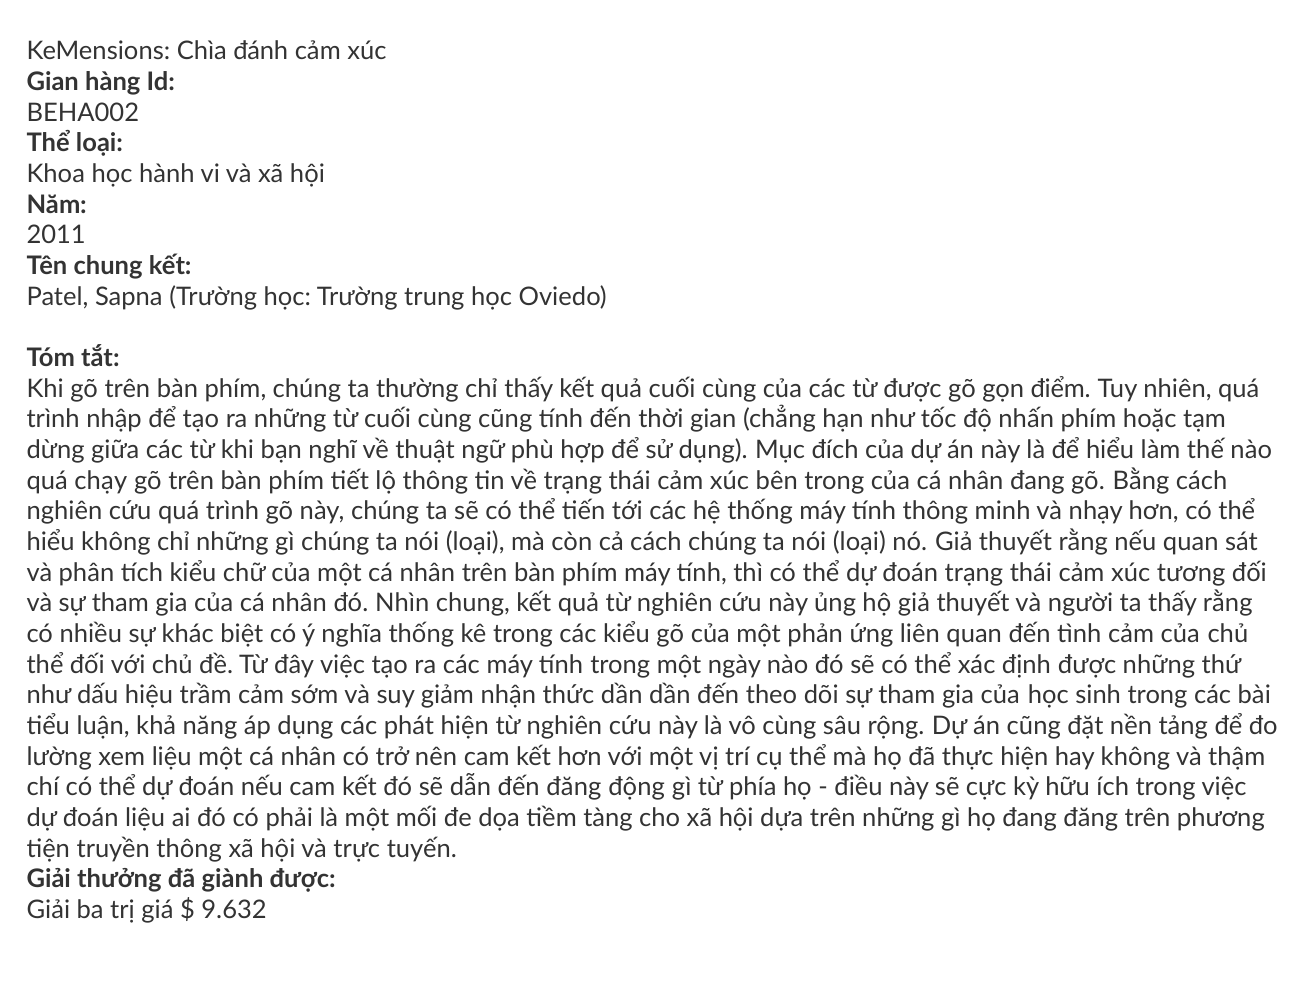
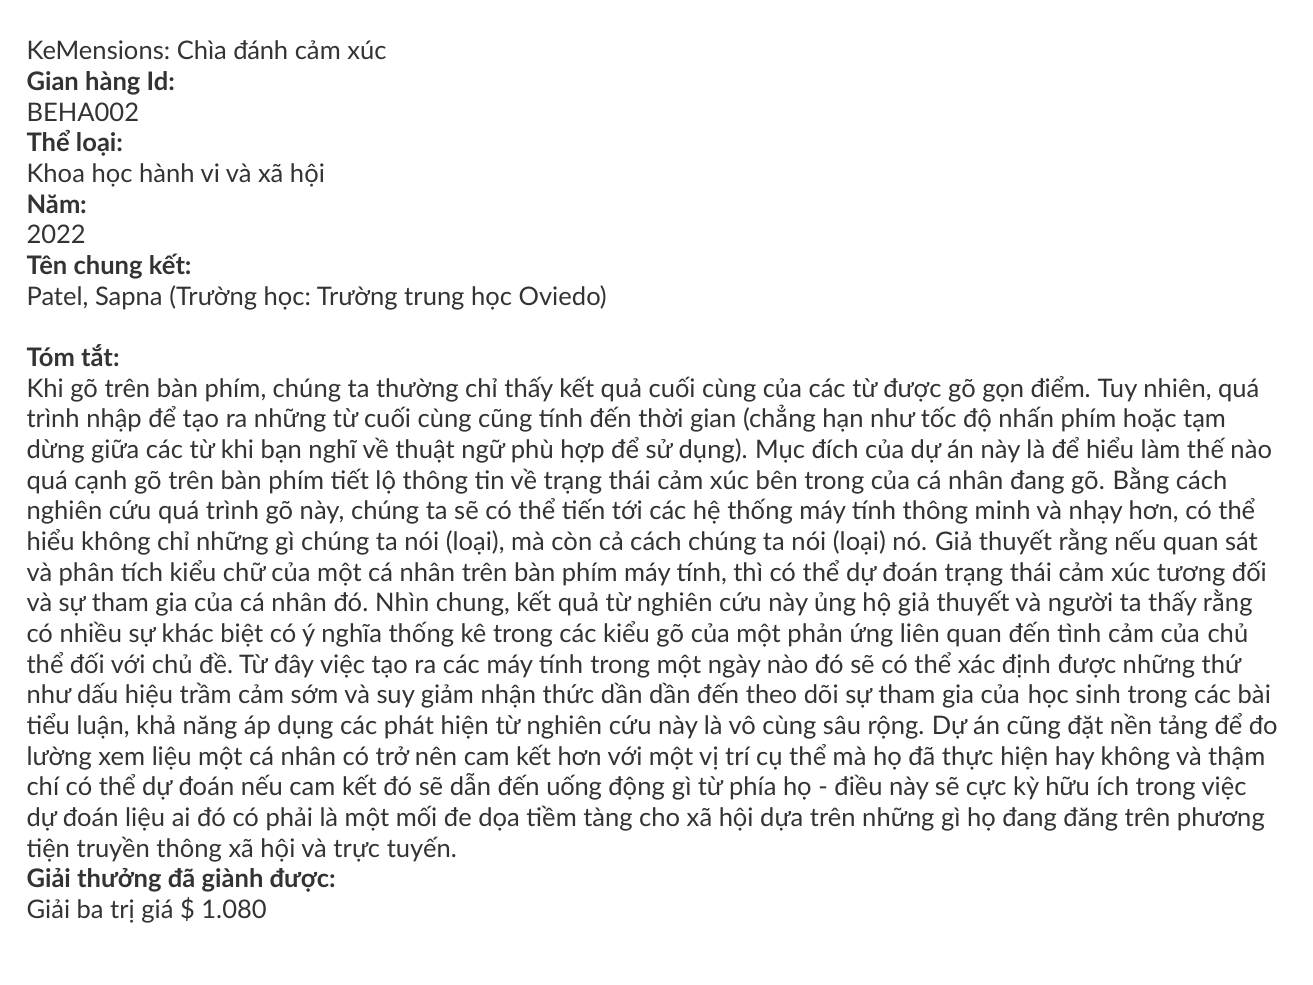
2011: 2011 -> 2022
chạy: chạy -> cạnh
đến đăng: đăng -> uống
9.632: 9.632 -> 1.080
